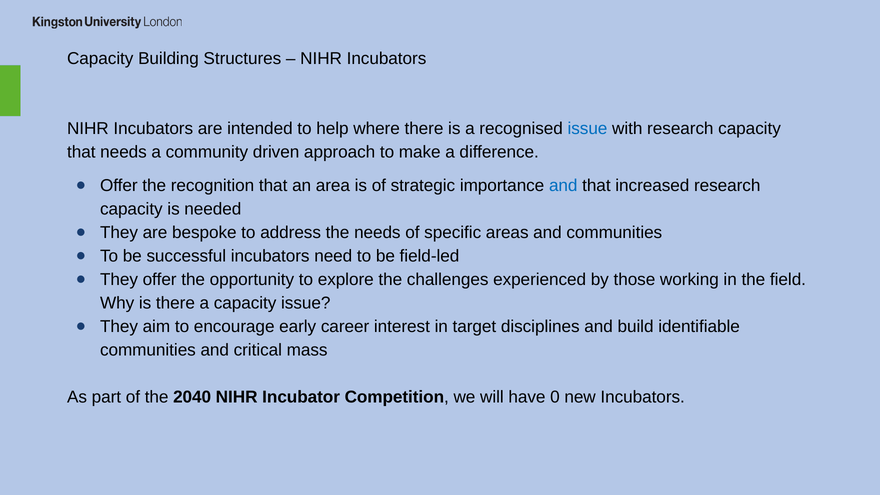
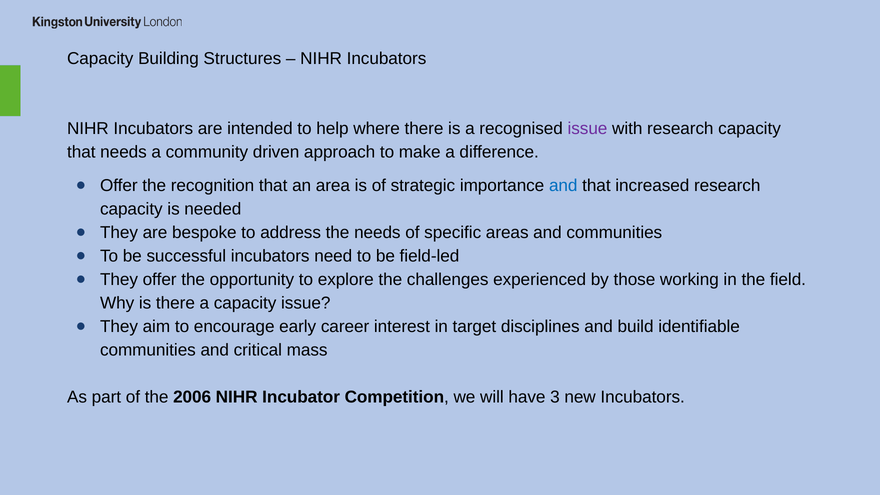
issue at (587, 129) colour: blue -> purple
2040: 2040 -> 2006
0: 0 -> 3
